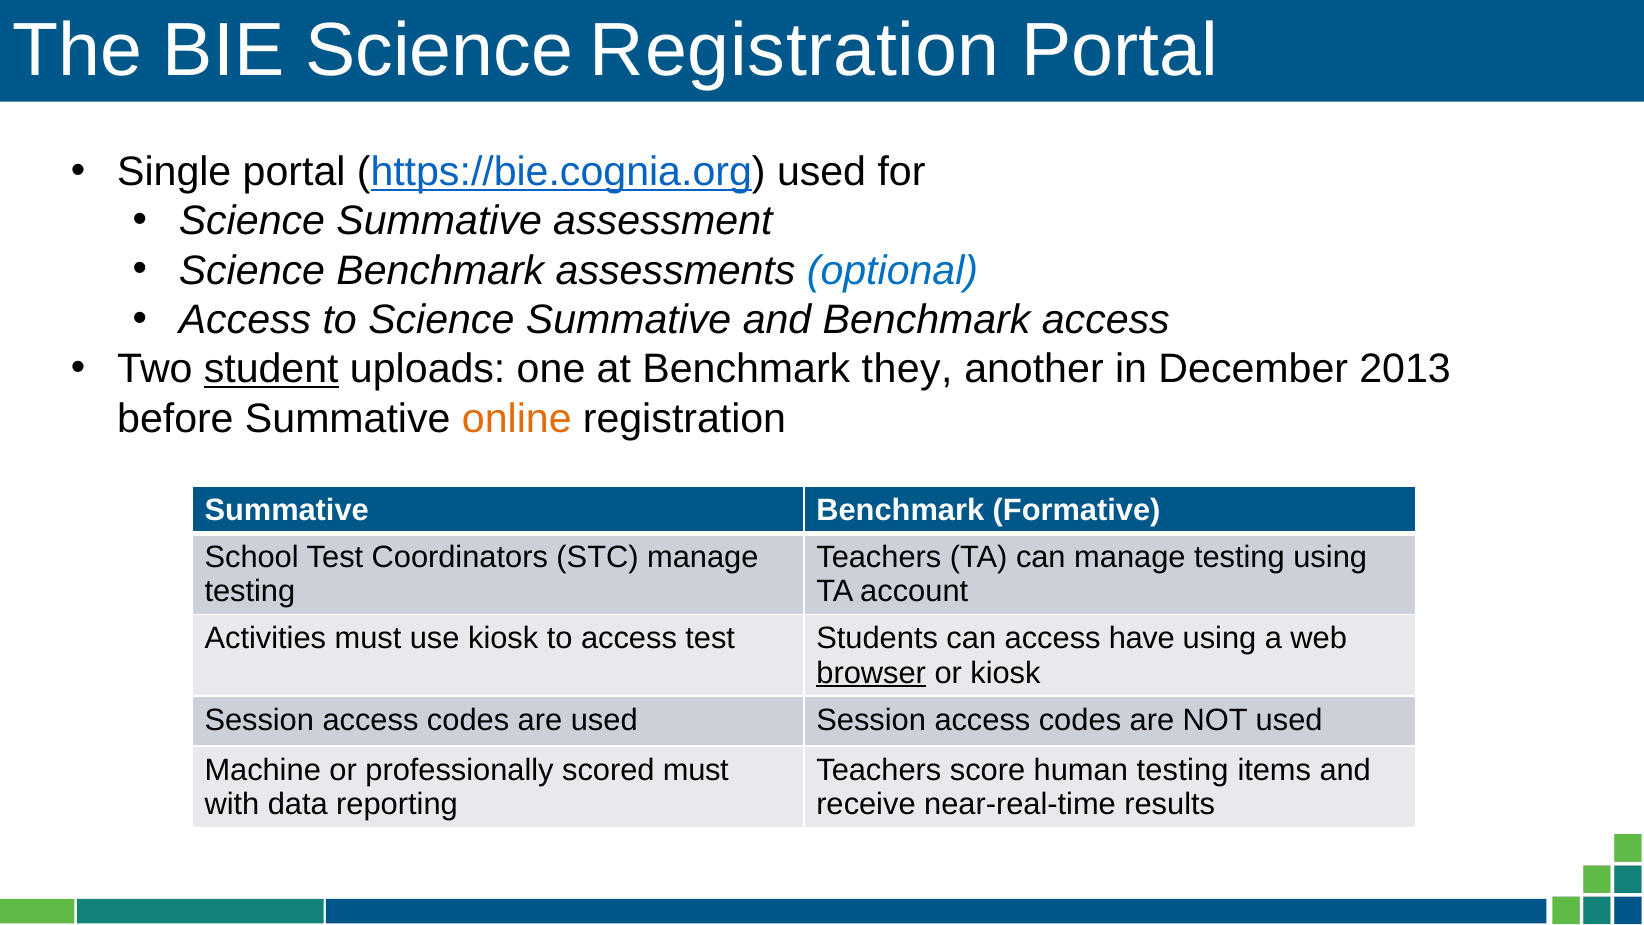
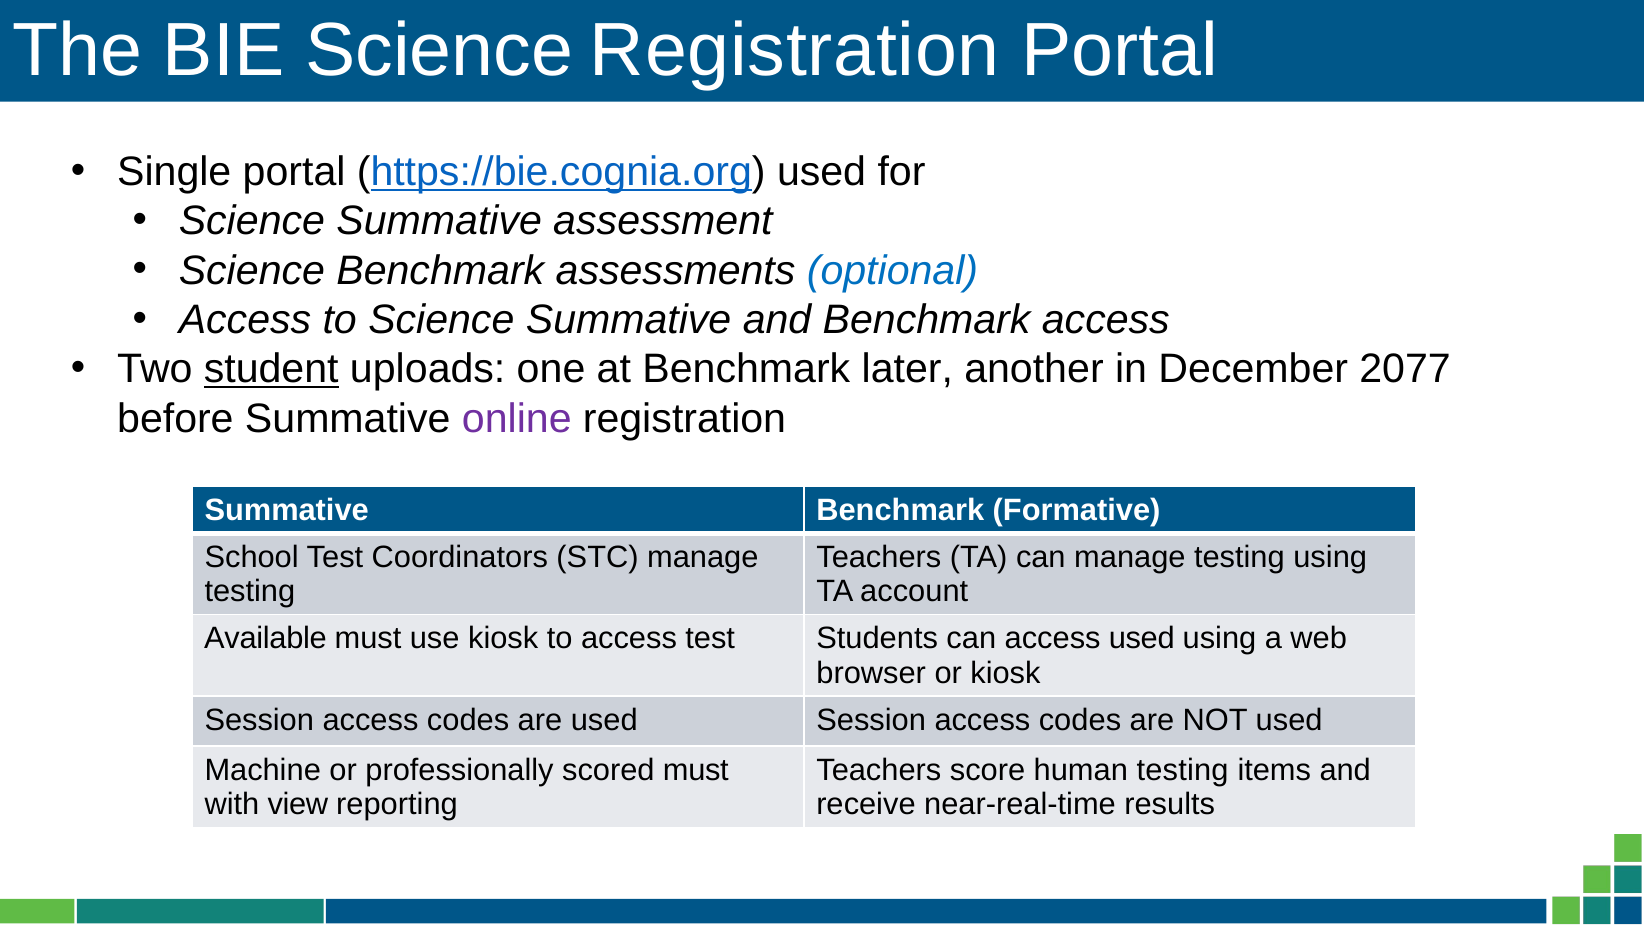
they: they -> later
2013: 2013 -> 2077
online colour: orange -> purple
Activities: Activities -> Available
access have: have -> used
browser underline: present -> none
data: data -> view
